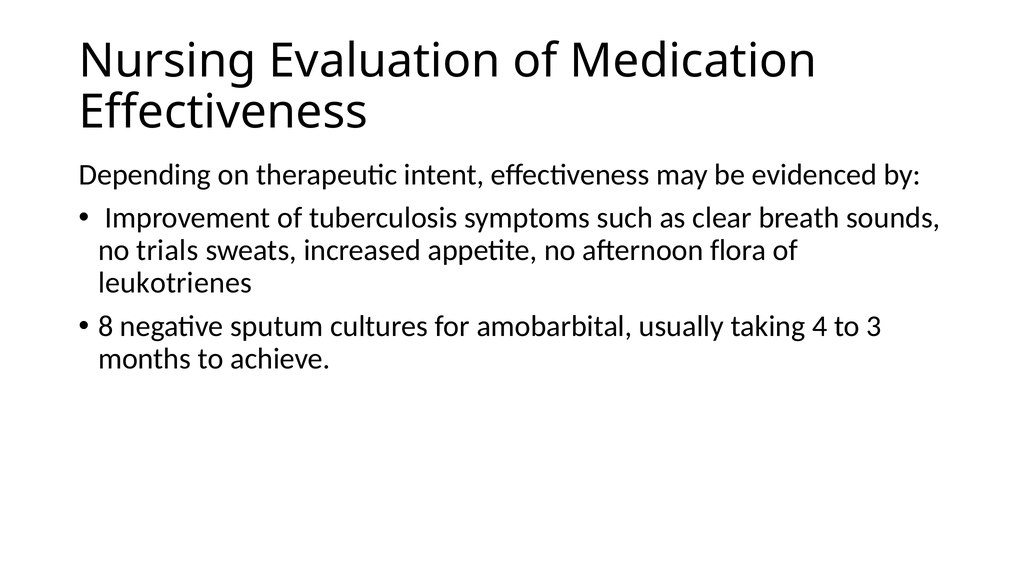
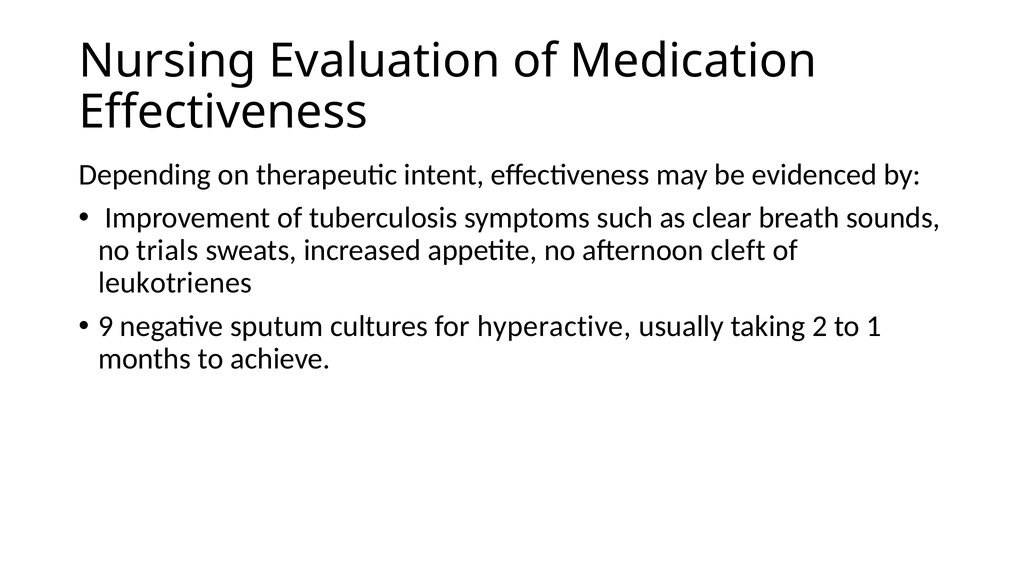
flora: flora -> cleft
8: 8 -> 9
amobarbital: amobarbital -> hyperactive
4: 4 -> 2
3: 3 -> 1
